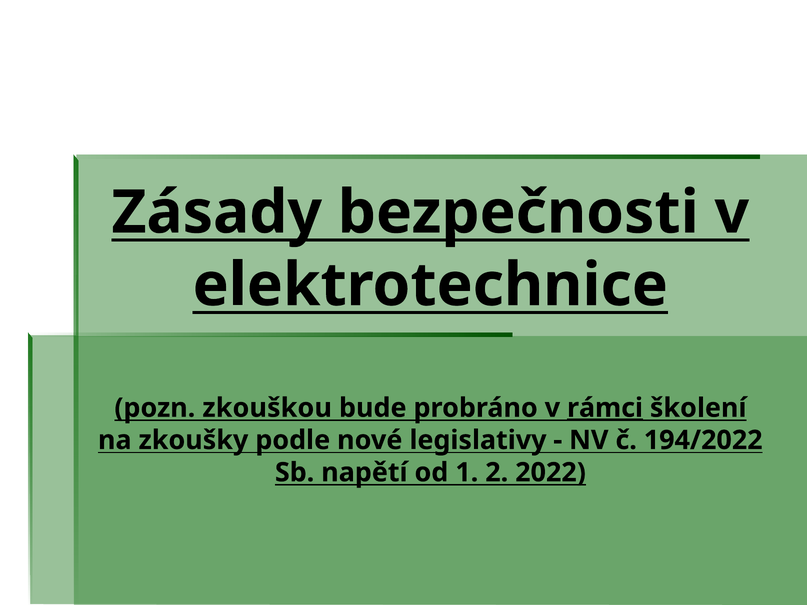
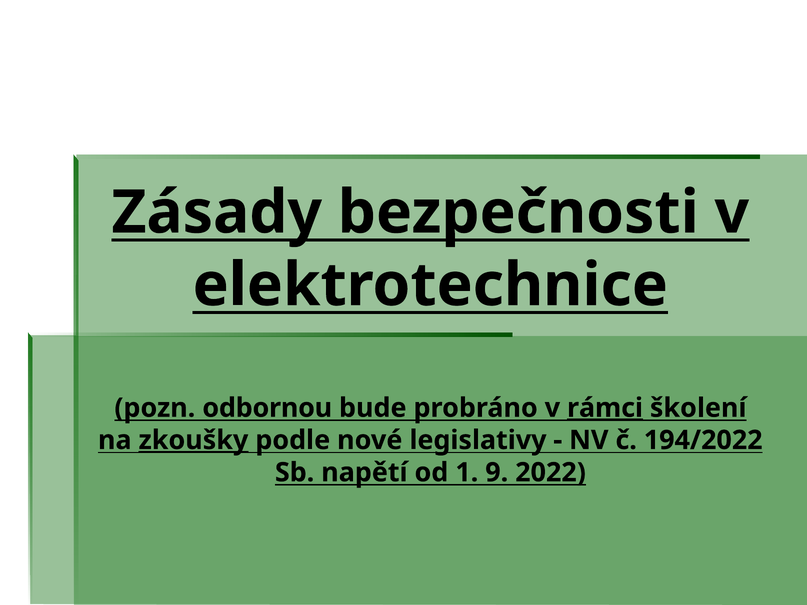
zkouškou: zkouškou -> odbornou
zkoušky underline: none -> present
2: 2 -> 9
